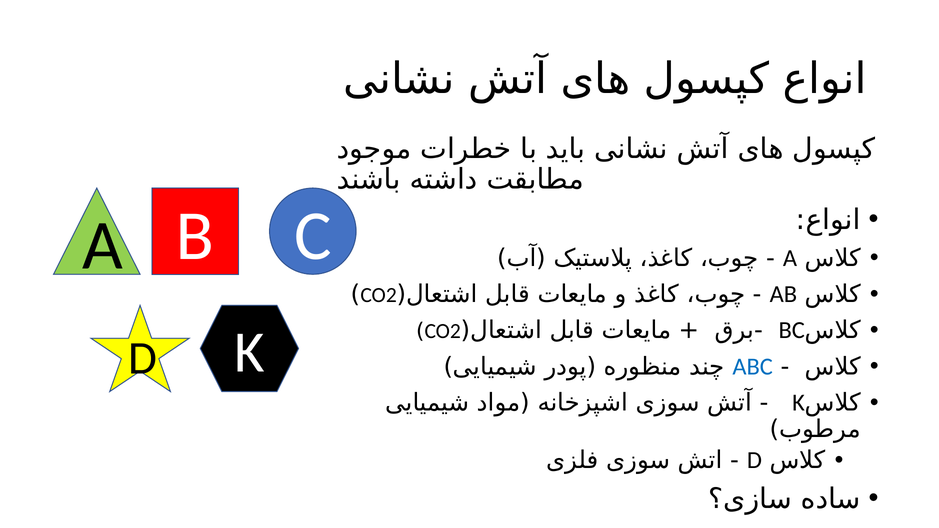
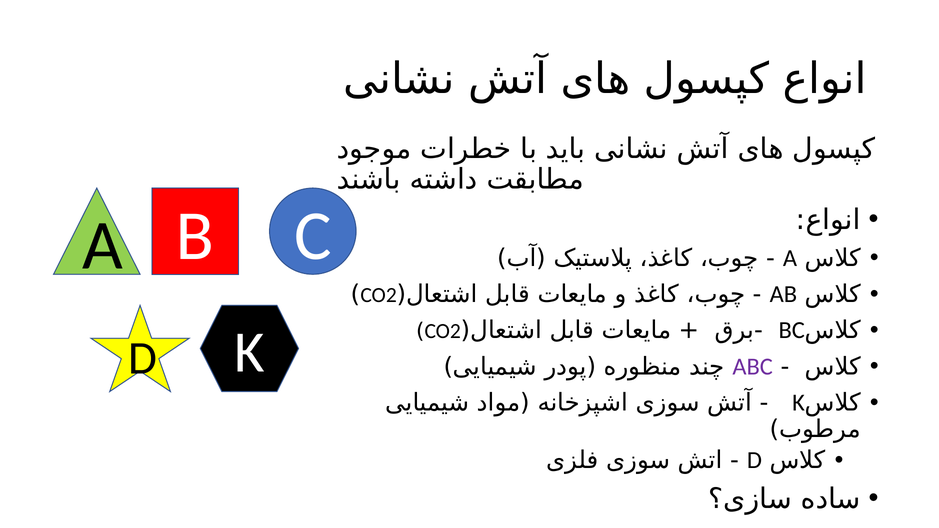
ABC colour: blue -> purple
